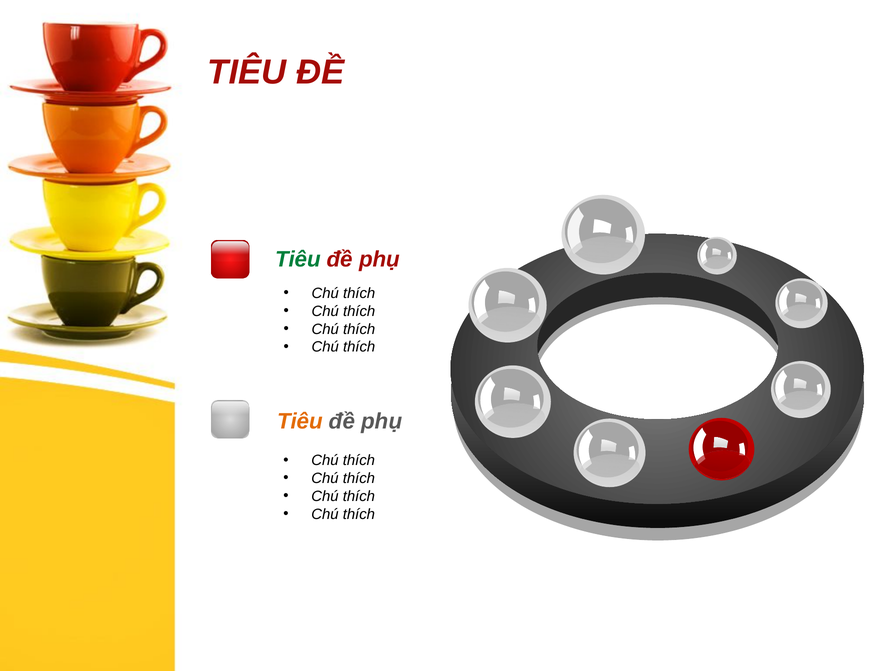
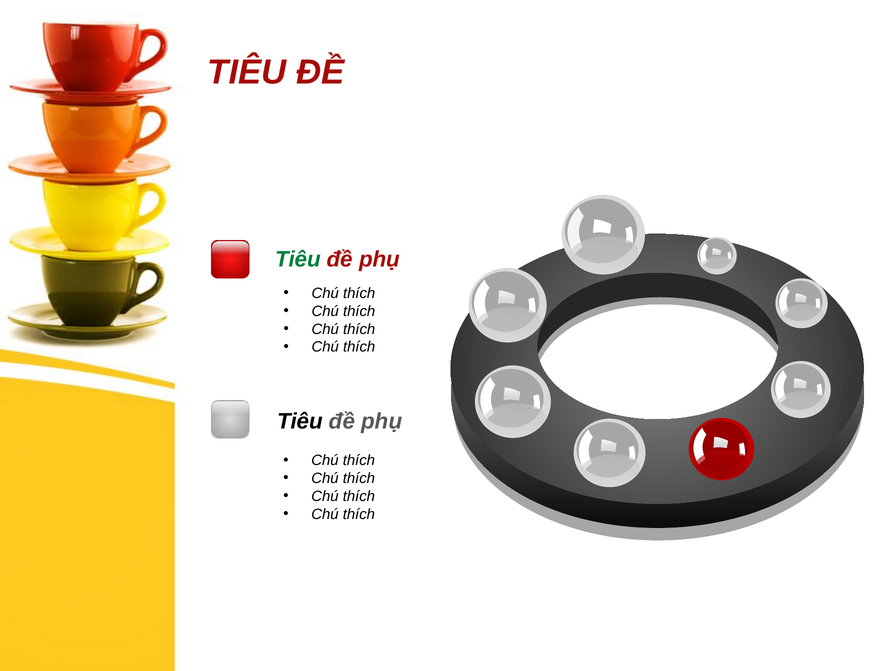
Tiêu at (300, 421) colour: orange -> black
